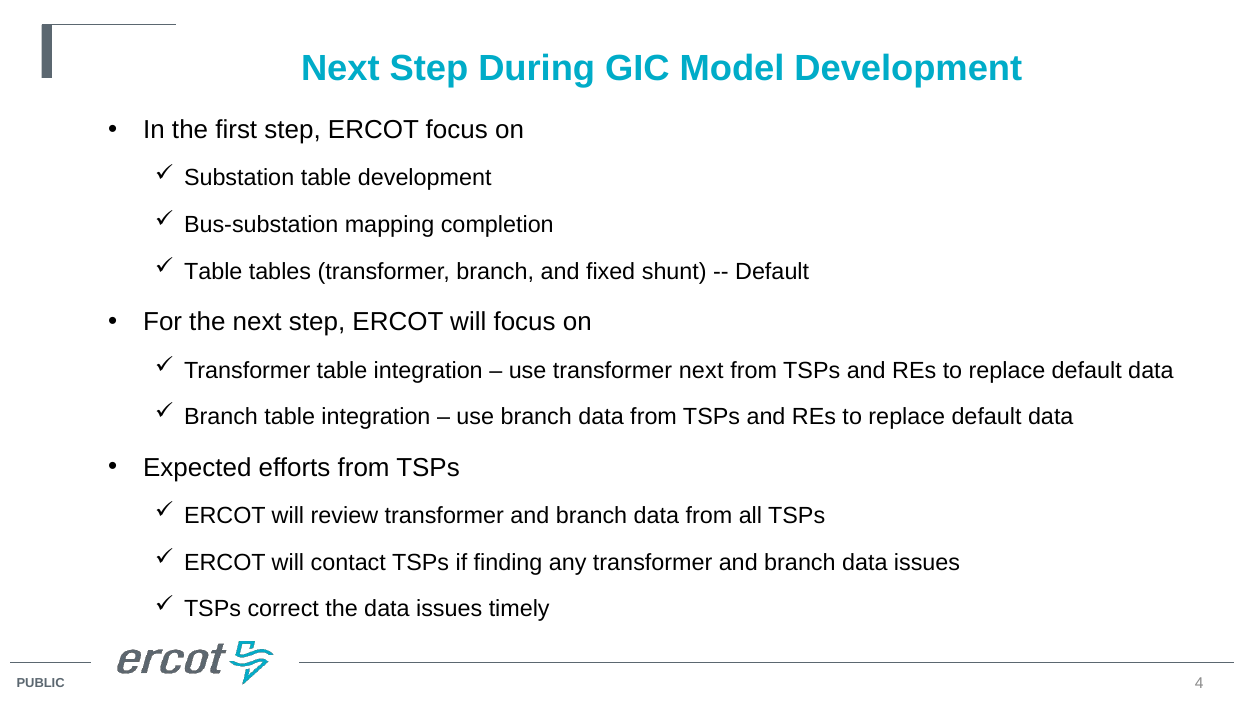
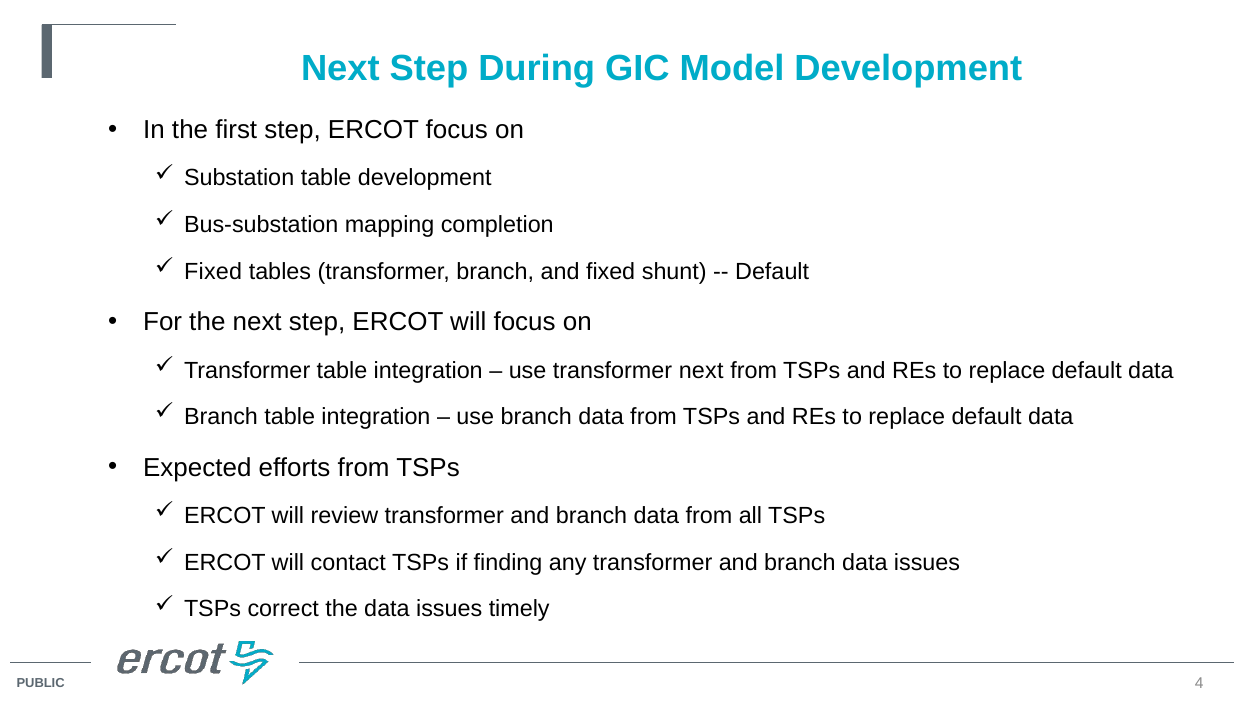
Table at (213, 272): Table -> Fixed
